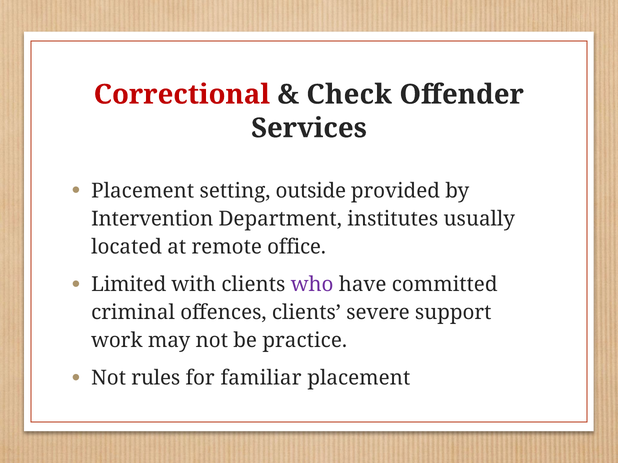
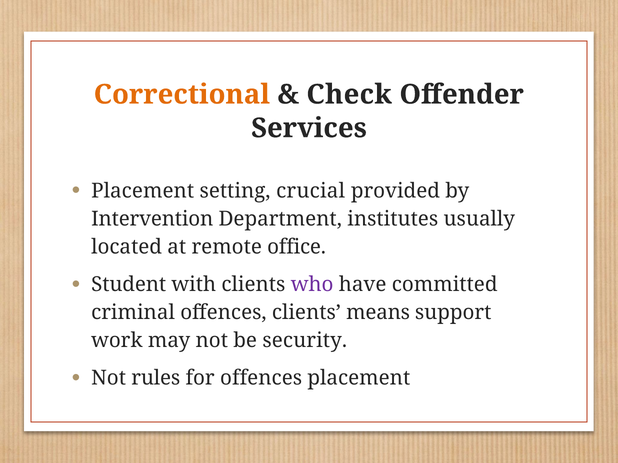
Correctional colour: red -> orange
outside: outside -> crucial
Limited: Limited -> Student
severe: severe -> means
practice: practice -> security
for familiar: familiar -> offences
